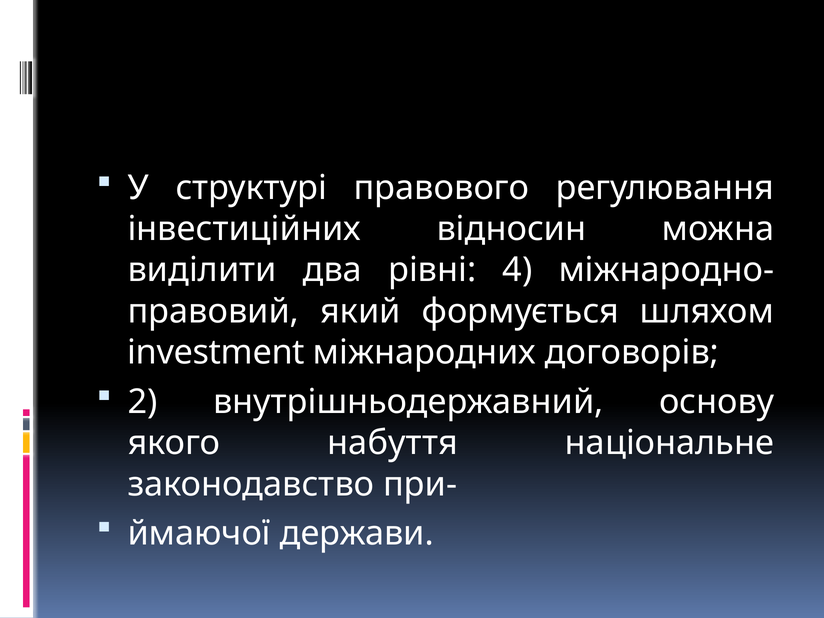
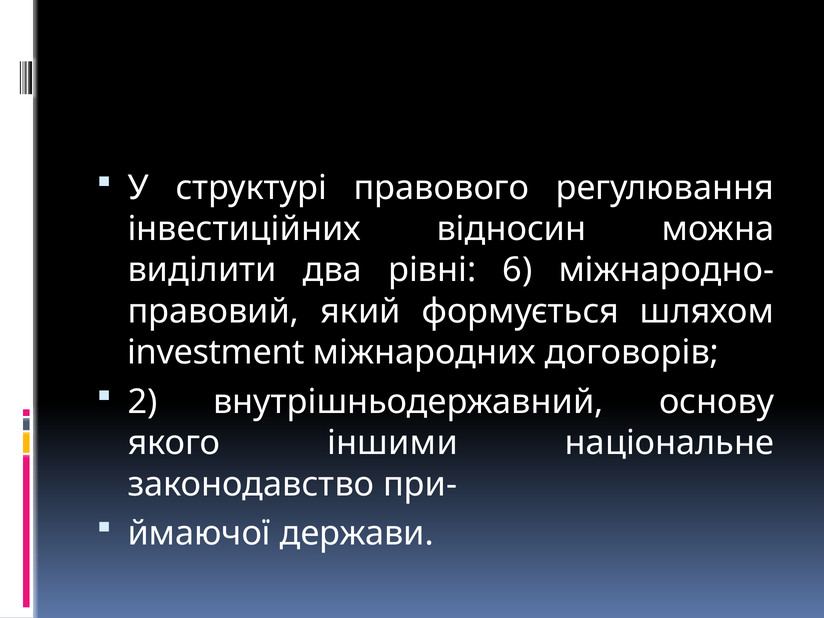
4: 4 -> 6
набуття: набуття -> іншими
